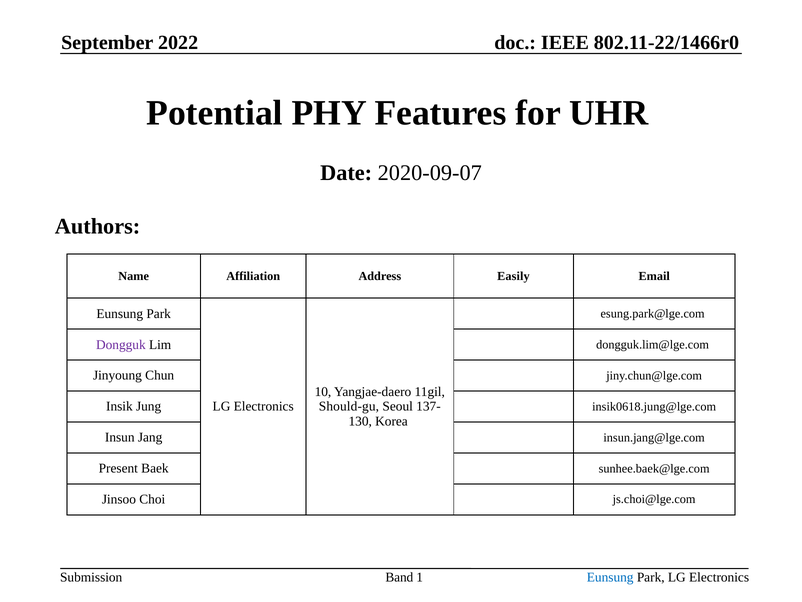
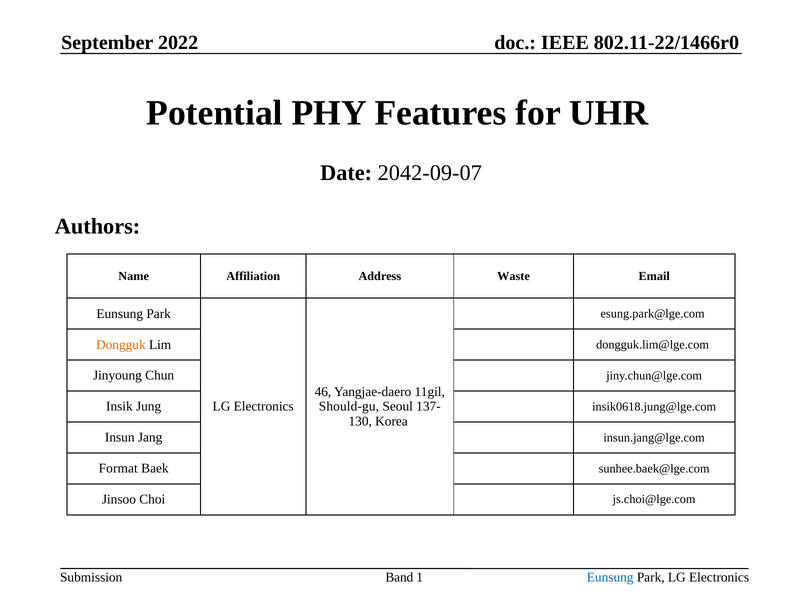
2020-09-07: 2020-09-07 -> 2042-09-07
Easily: Easily -> Waste
Dongguk colour: purple -> orange
10: 10 -> 46
Present: Present -> Format
